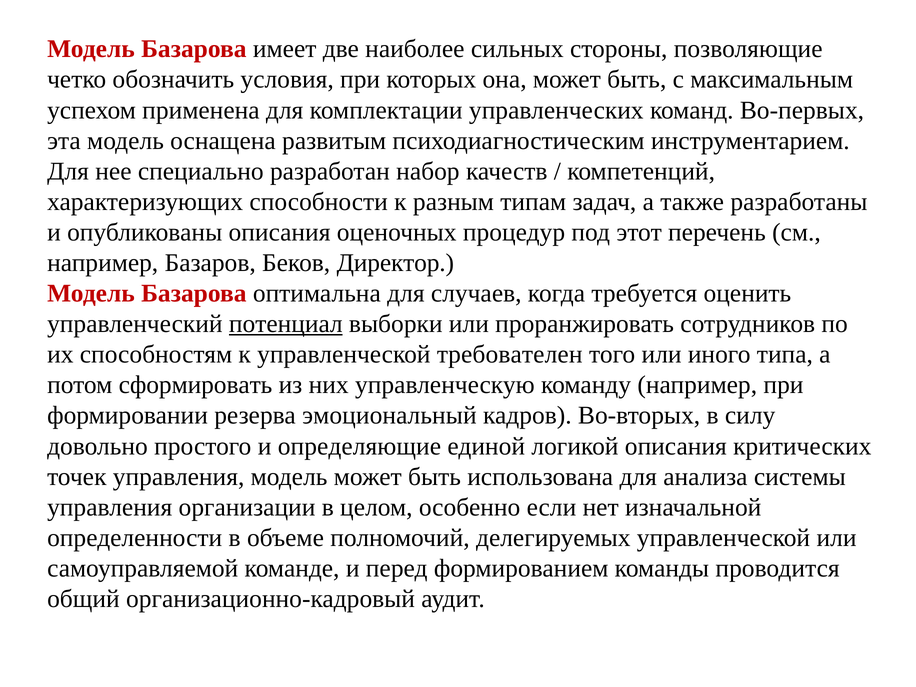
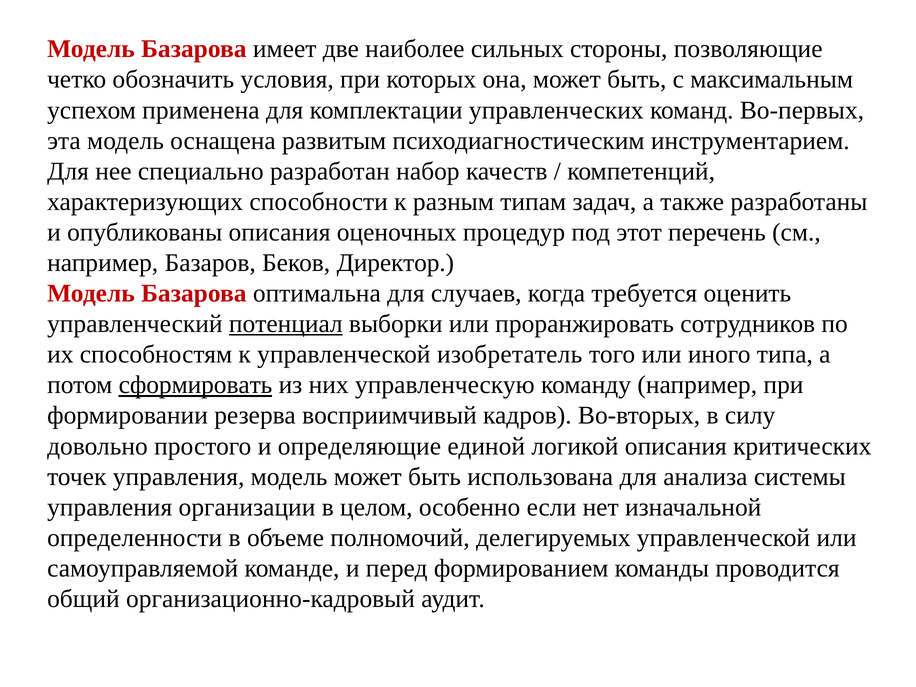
требователен: требователен -> изобретатель
сформировать underline: none -> present
эмоциональный: эмоциональный -> восприимчивый
